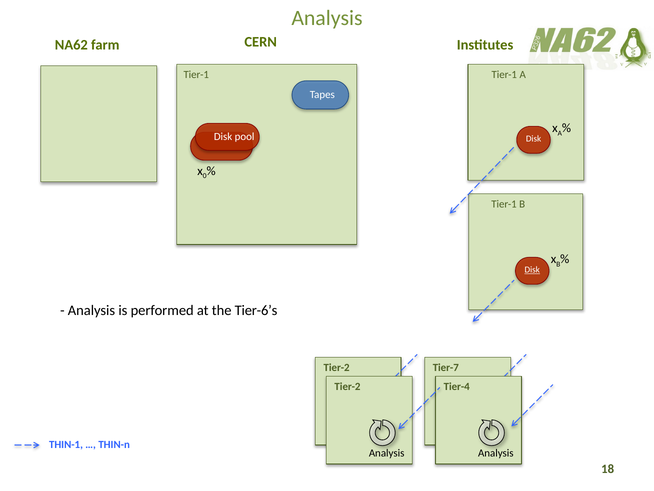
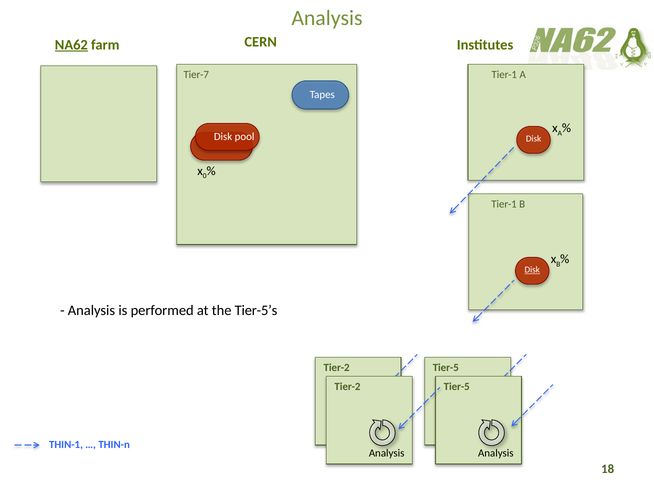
NA62 underline: none -> present
Tier-1 at (196, 75): Tier-1 -> Tier-7
Tier-6’s: Tier-6’s -> Tier-5’s
Tier-7 at (446, 368): Tier-7 -> Tier-5
Tier-4 at (457, 386): Tier-4 -> Tier-5
